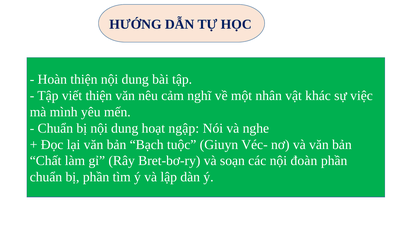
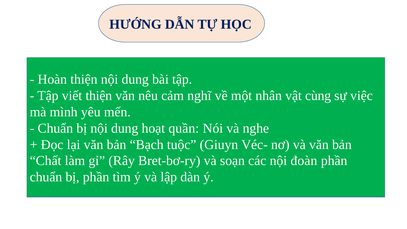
khác: khác -> cùng
ngập: ngập -> quần
